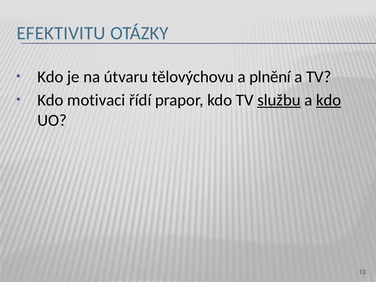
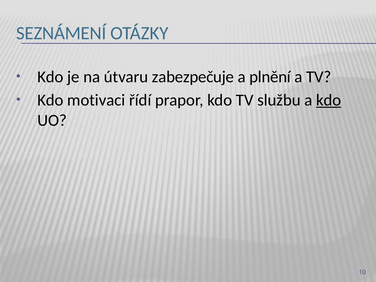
EFEKTIVITU: EFEKTIVITU -> SEZNÁMENÍ
tělovýchovu: tělovýchovu -> zabezpečuje
službu underline: present -> none
